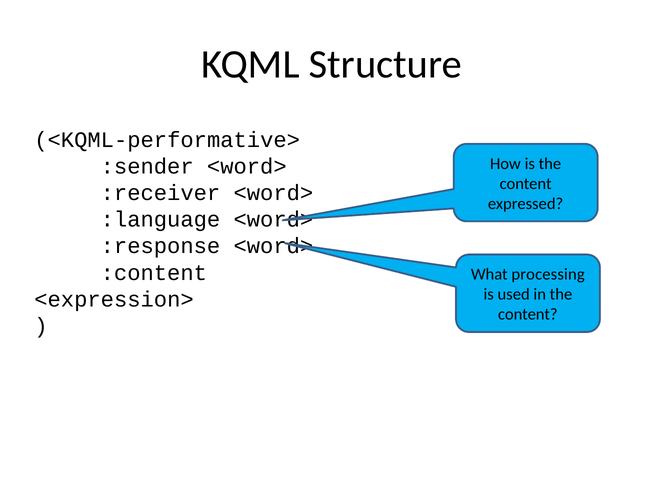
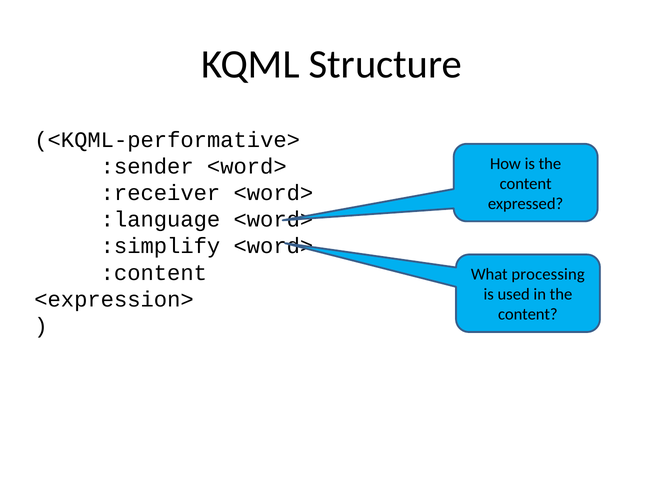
:response: :response -> :simplify
